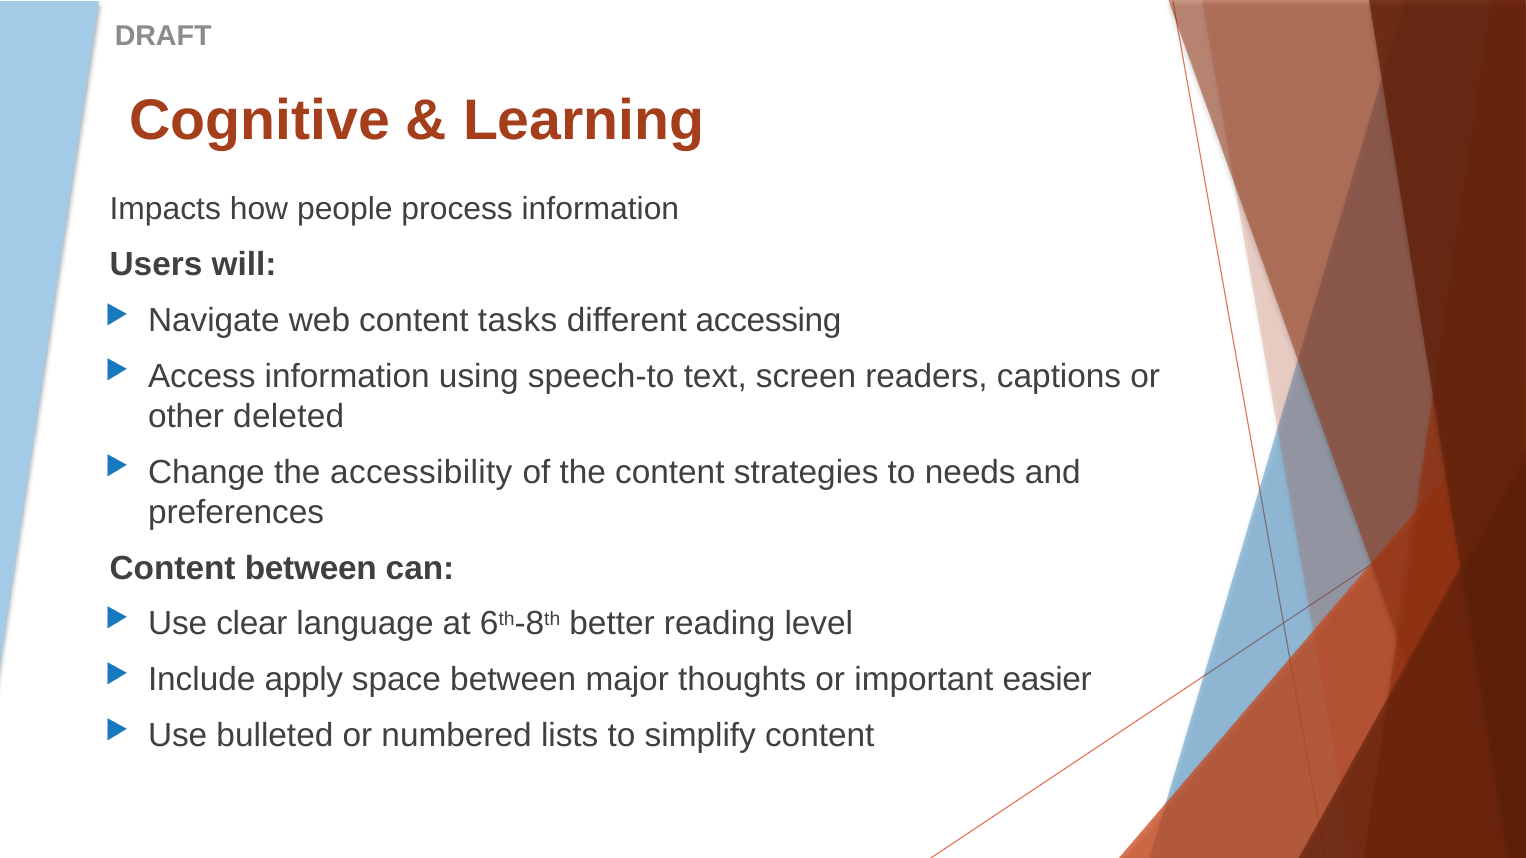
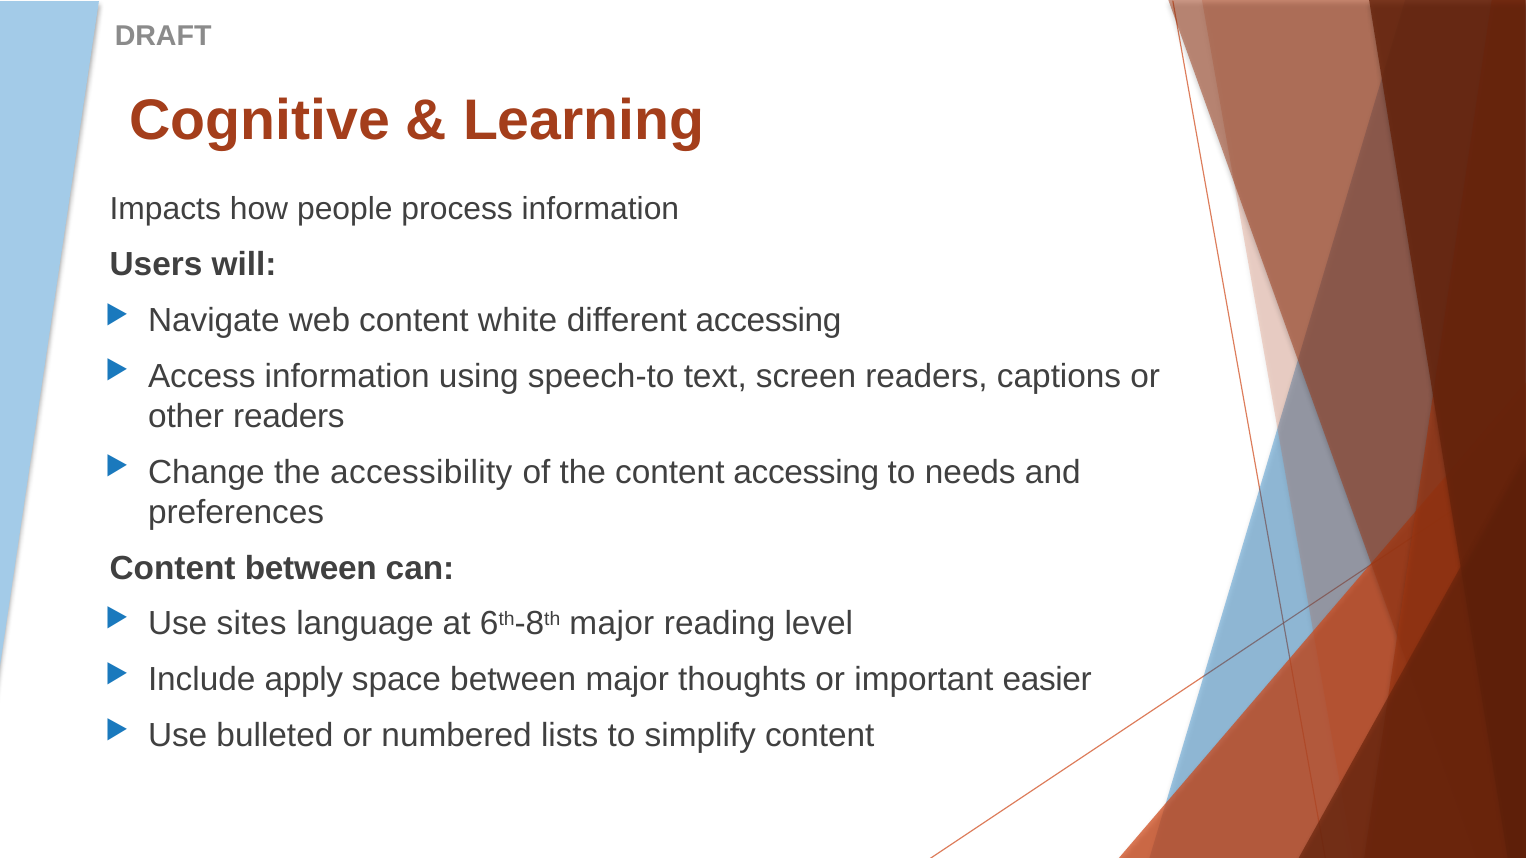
tasks: tasks -> white
other deleted: deleted -> readers
content strategies: strategies -> accessing
clear: clear -> sites
6th-8th better: better -> major
